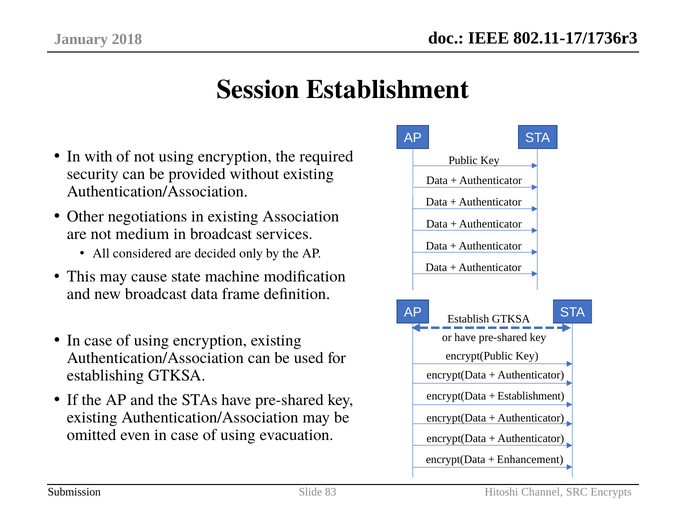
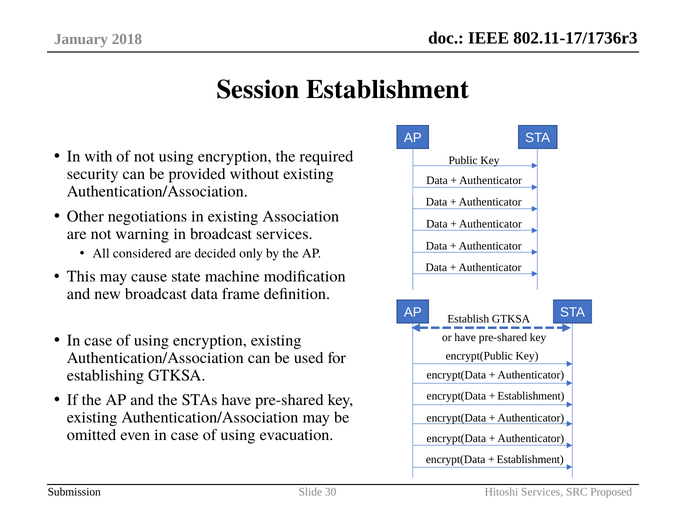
medium: medium -> warning
Enhancement at (530, 459): Enhancement -> Establishment
Hitoshi Channel: Channel -> Services
Encrypts: Encrypts -> Proposed
83: 83 -> 30
